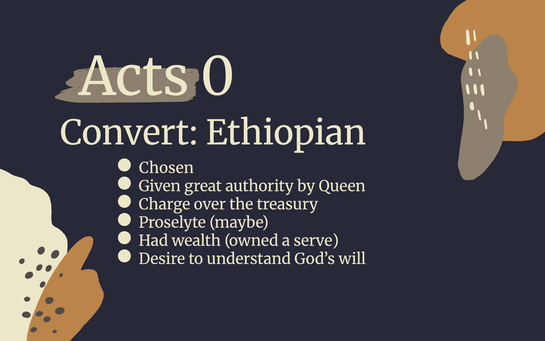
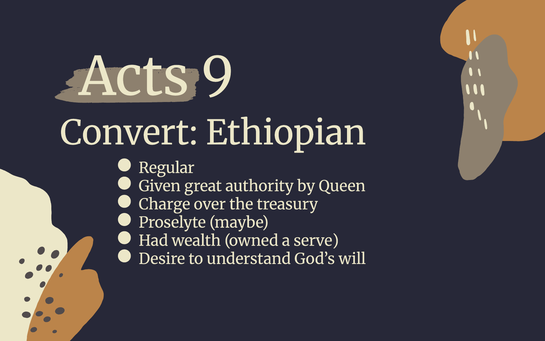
0: 0 -> 9
Chosen: Chosen -> Regular
